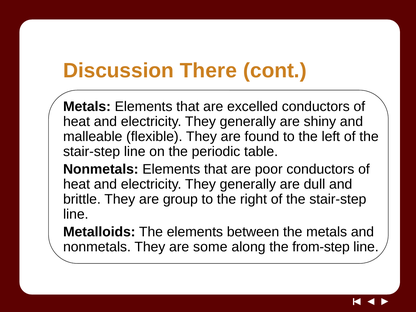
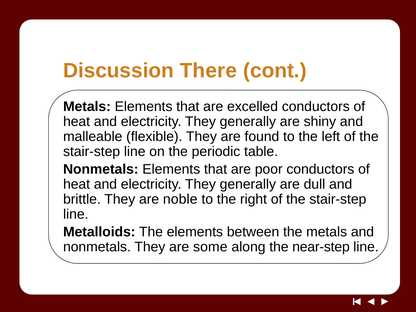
group: group -> noble
from-step: from-step -> near-step
